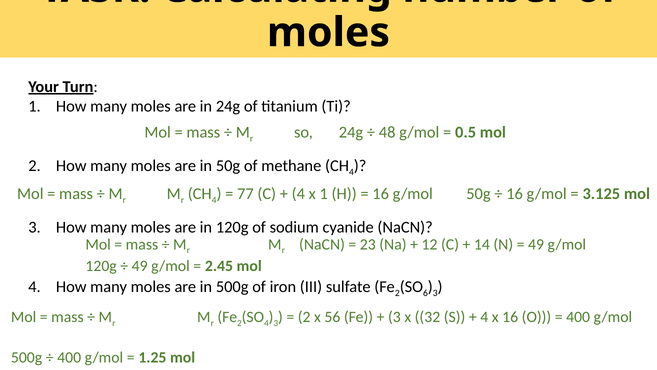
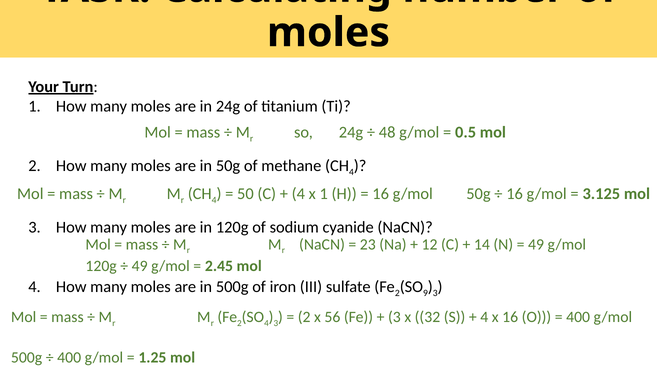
77: 77 -> 50
6: 6 -> 9
